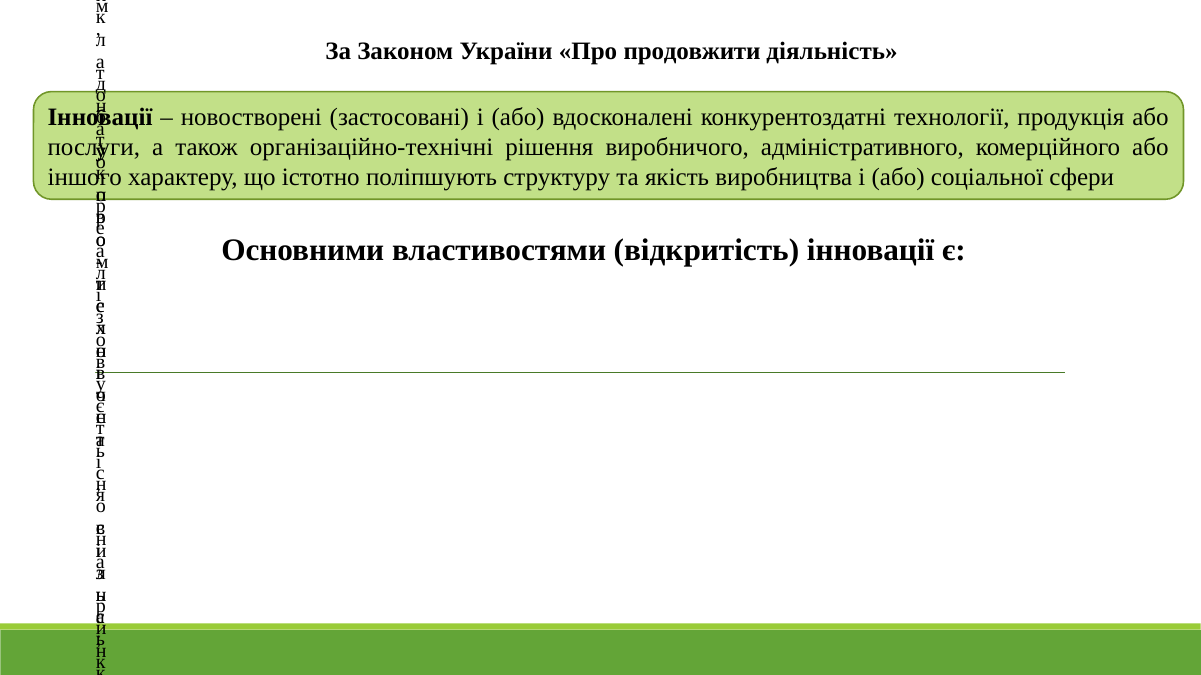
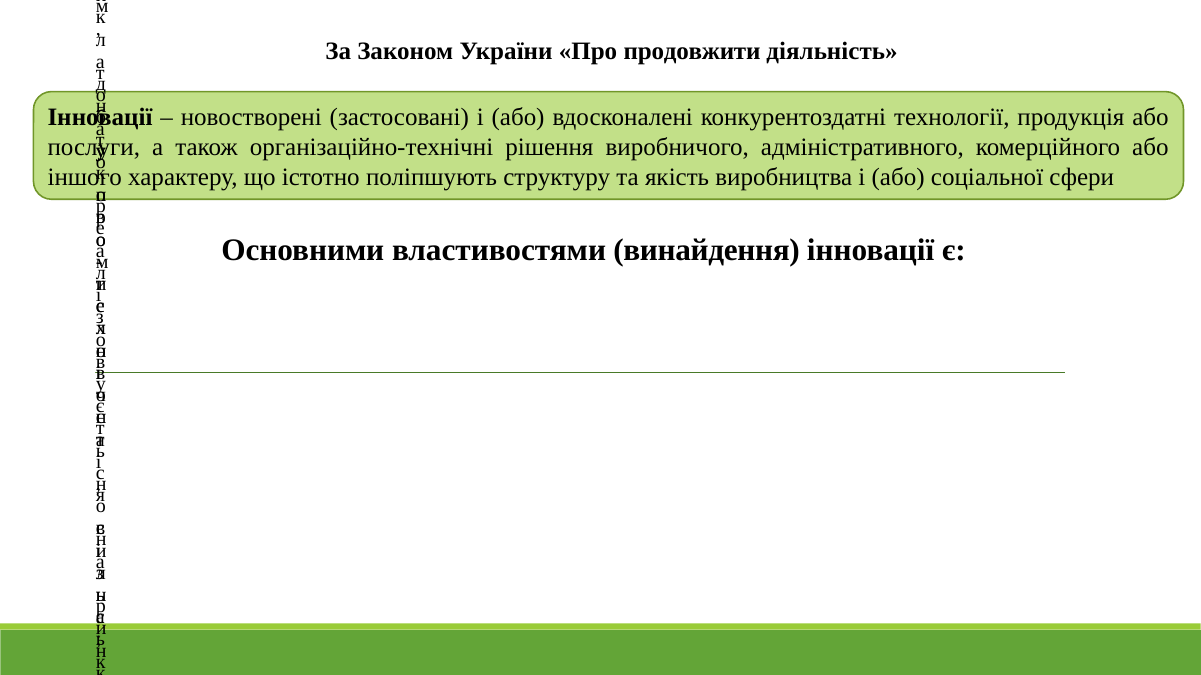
відкритість: відкритість -> винайдення
